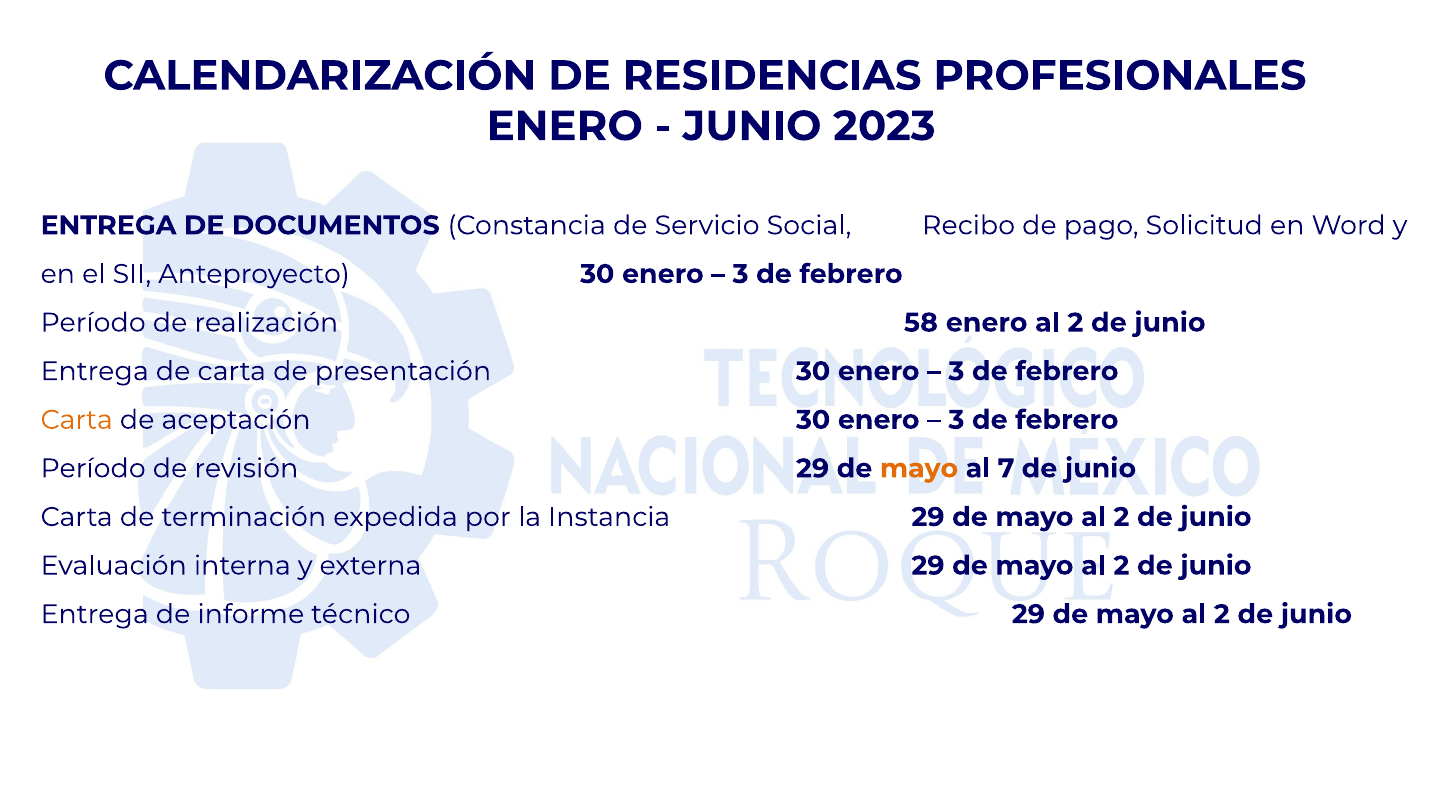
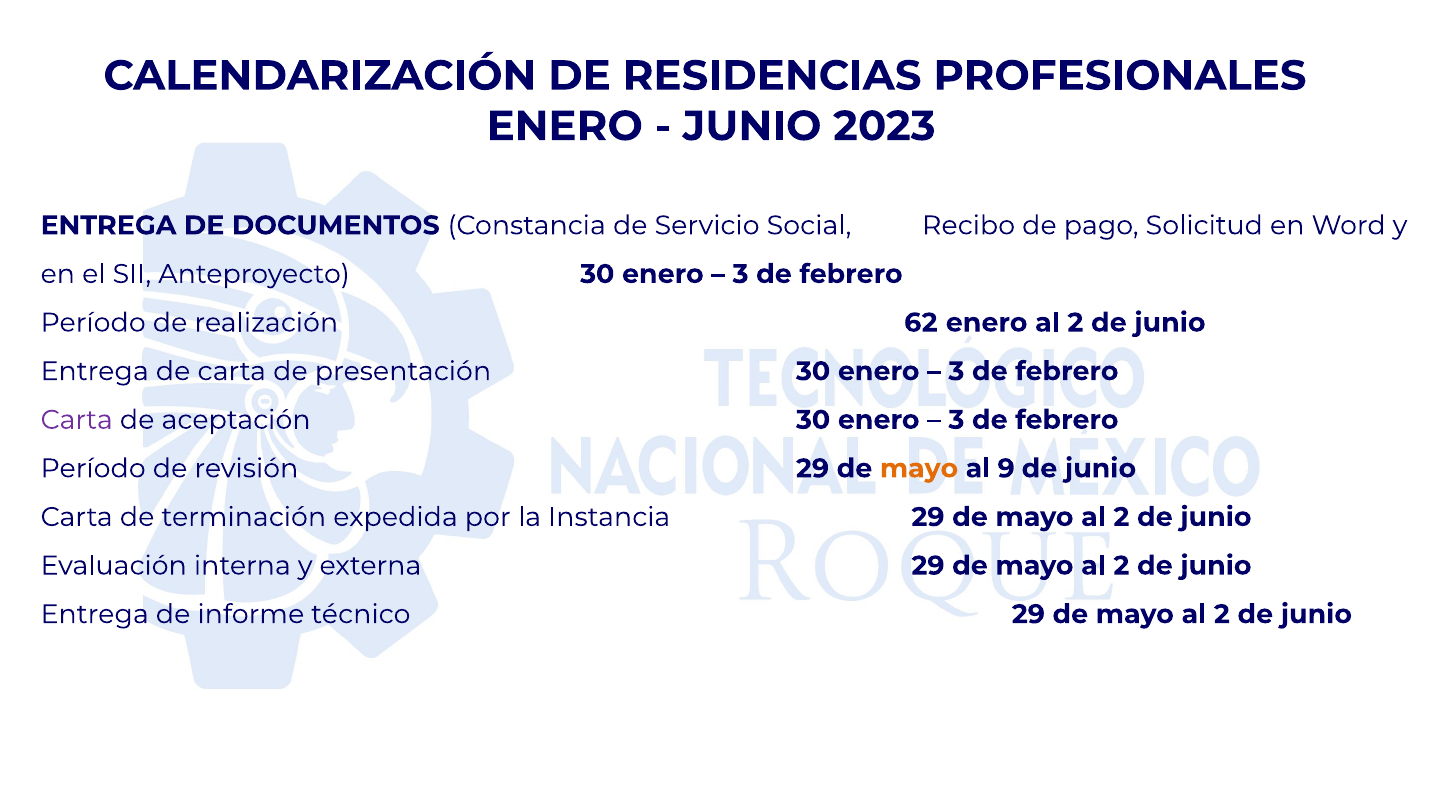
58: 58 -> 62
Carta at (77, 420) colour: orange -> purple
7: 7 -> 9
